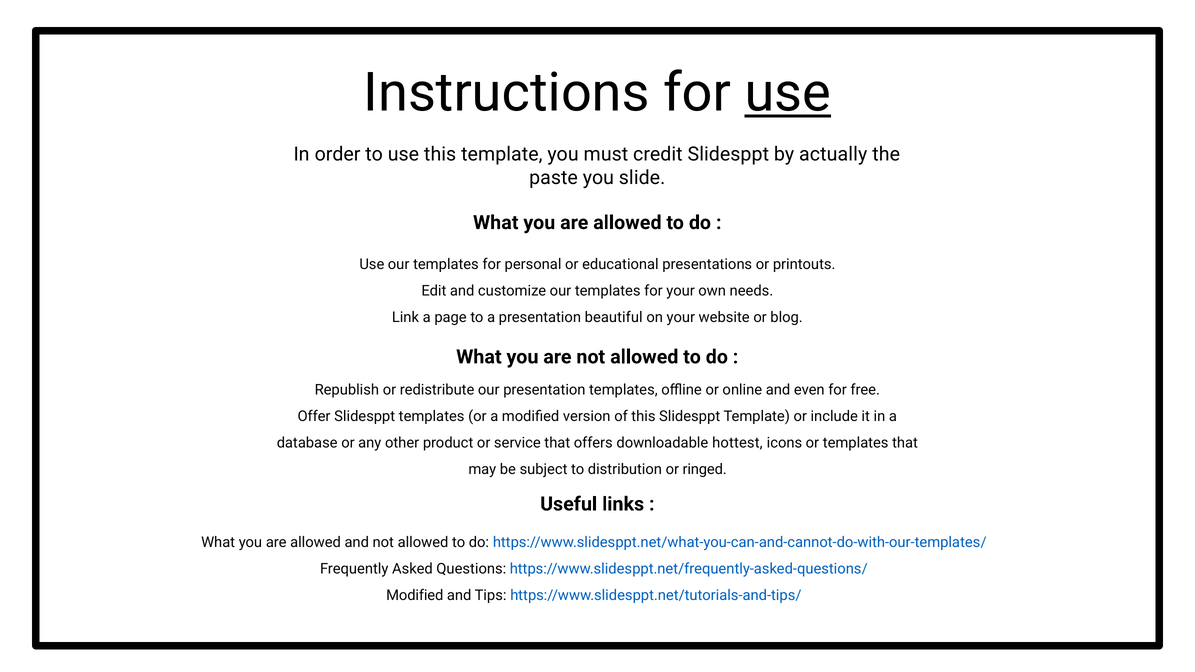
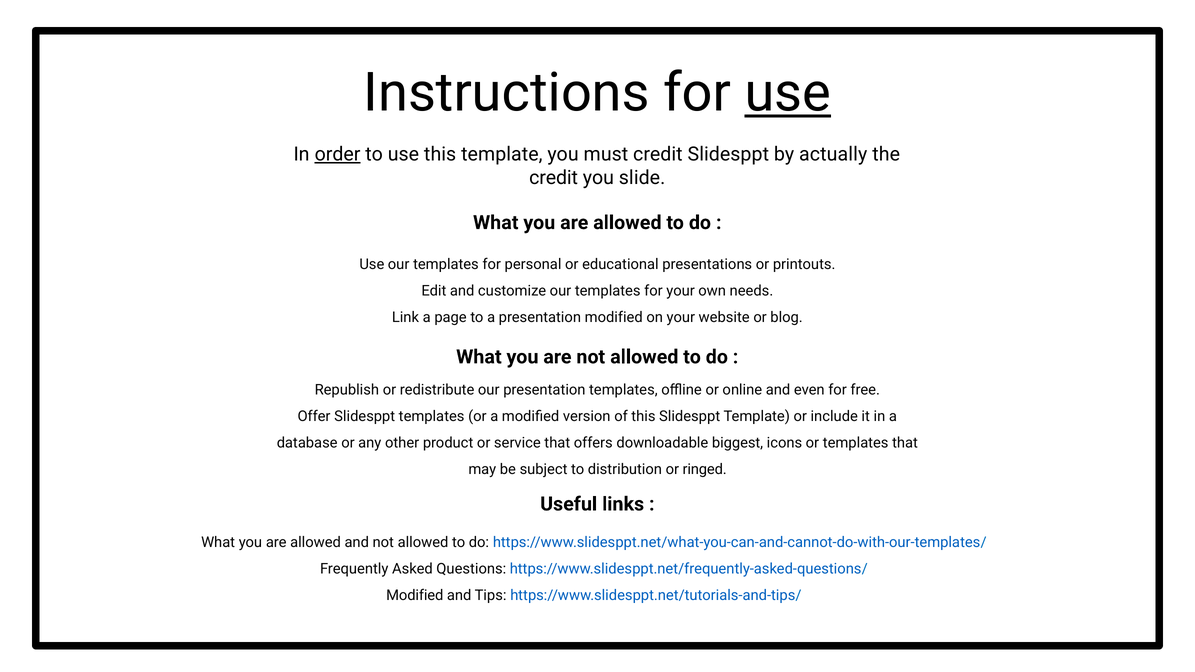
order underline: none -> present
paste at (554, 178): paste -> credit
presentation beautiful: beautiful -> modified
hottest: hottest -> biggest
